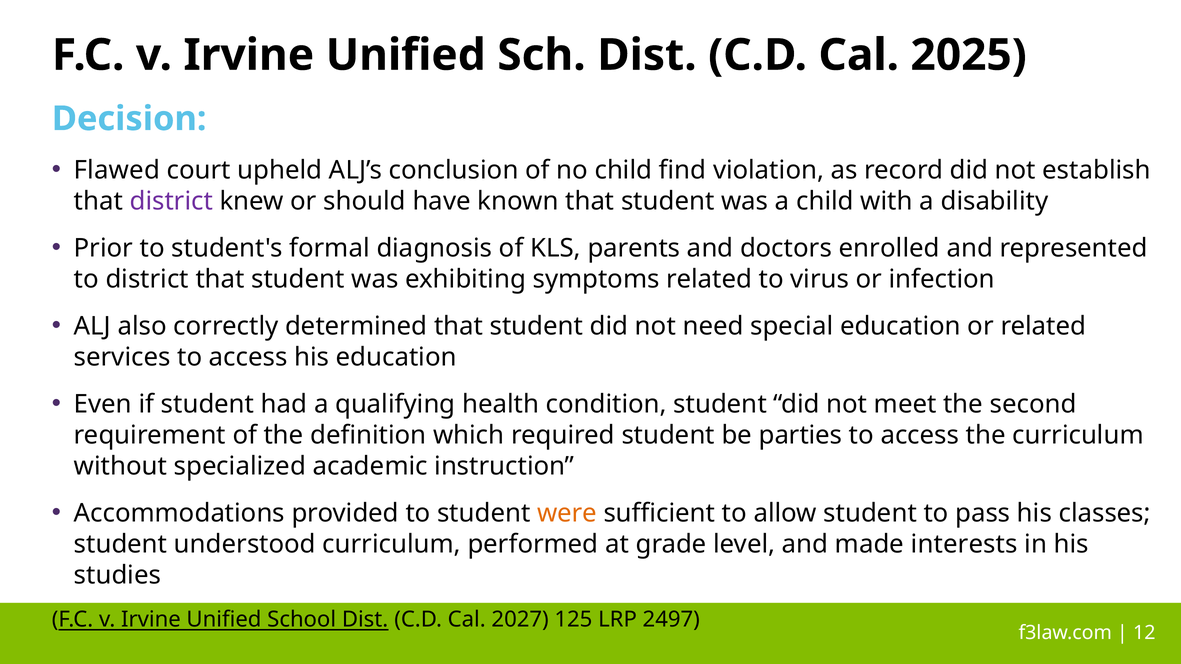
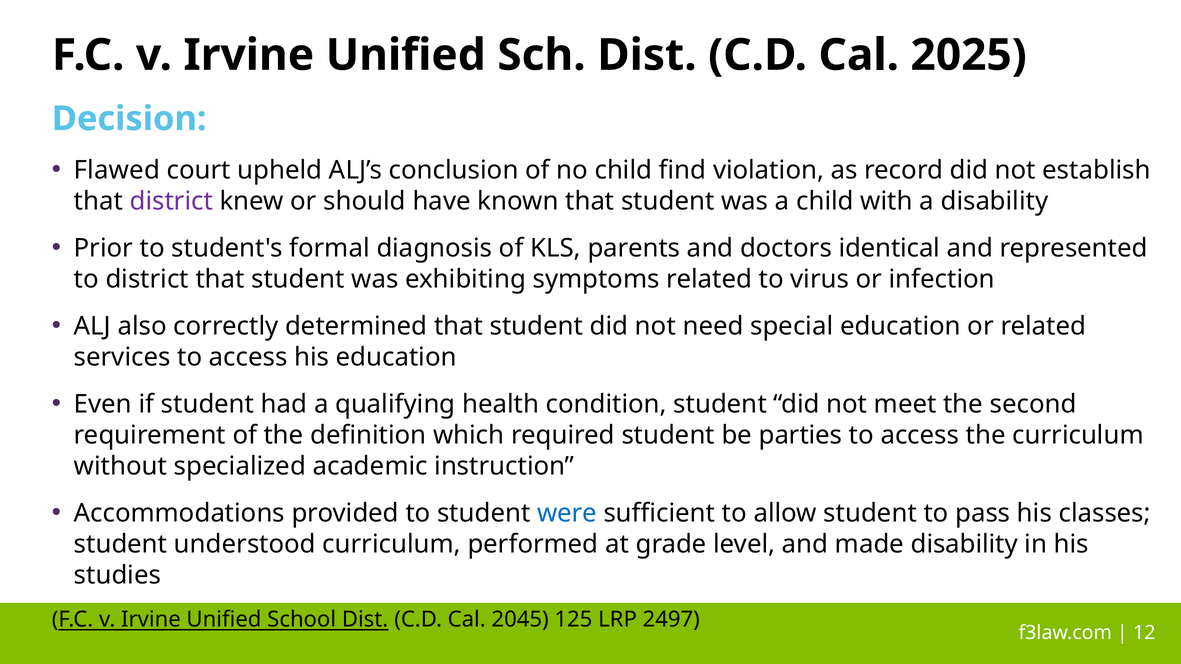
enrolled: enrolled -> identical
were colour: orange -> blue
made interests: interests -> disability
2027: 2027 -> 2045
